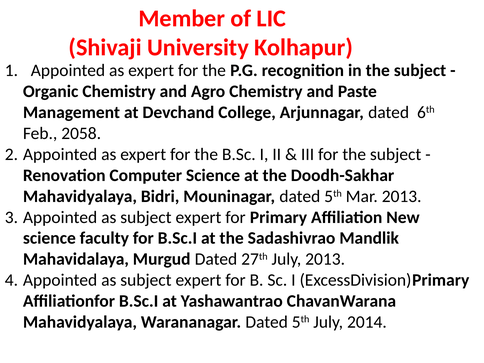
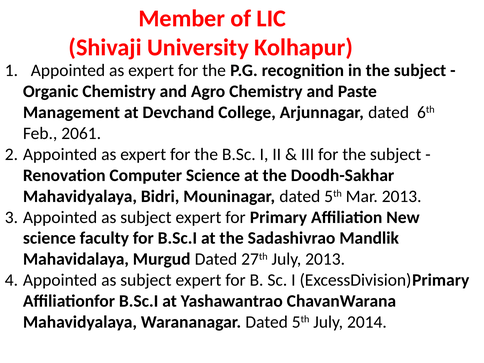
2058: 2058 -> 2061
